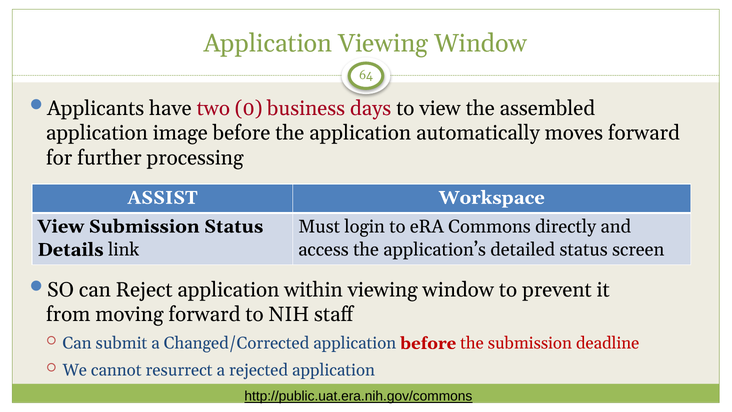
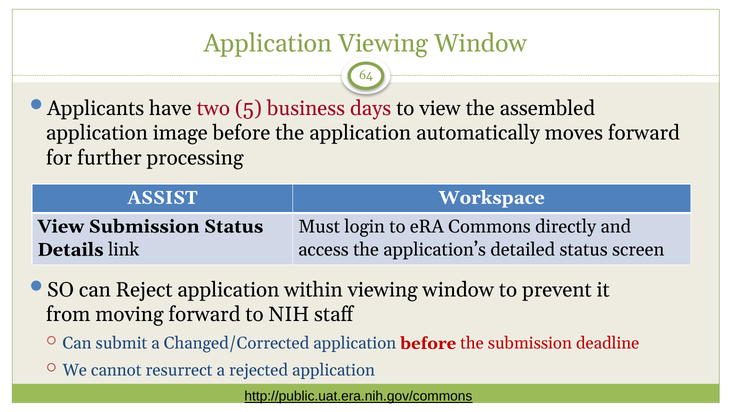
0: 0 -> 5
